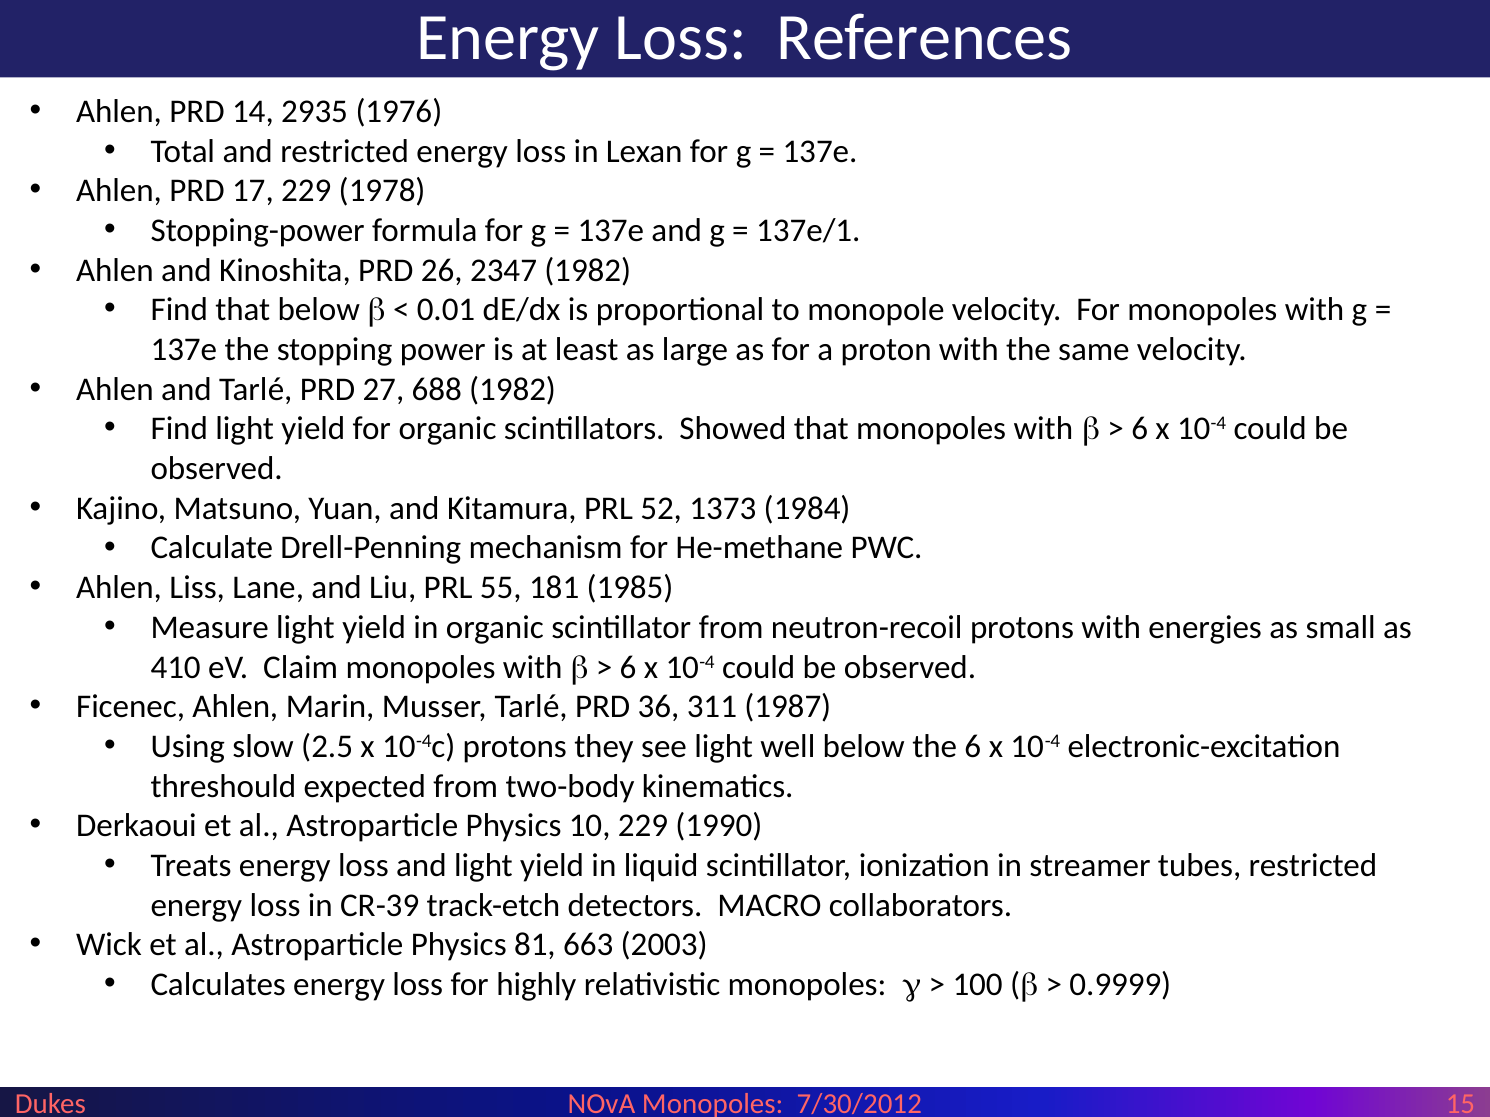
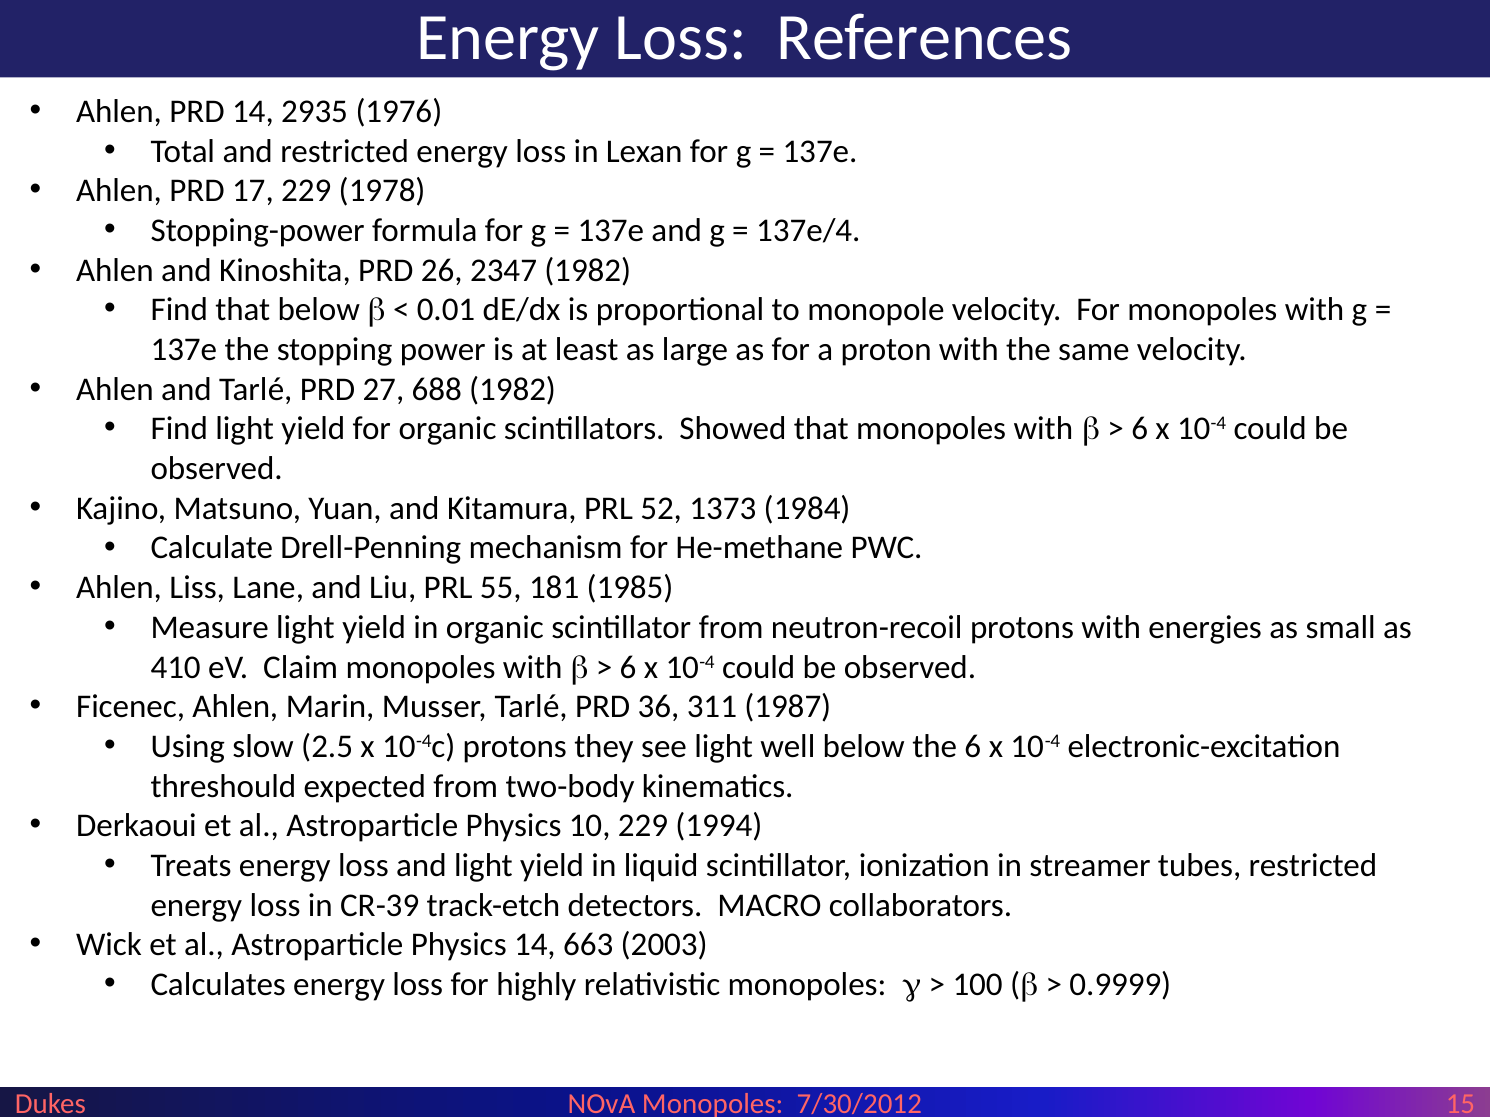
137e/1: 137e/1 -> 137e/4
1990: 1990 -> 1994
Physics 81: 81 -> 14
